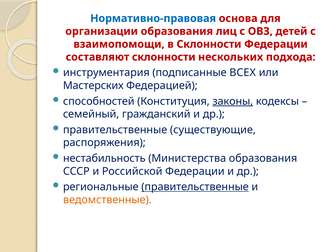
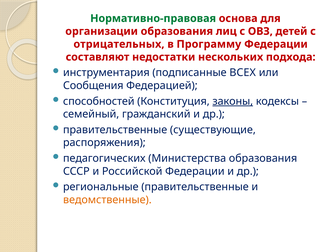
Нормативно-правовая colour: blue -> green
взаимопомощи: взаимопомощи -> отрицательных
в Склонности: Склонности -> Программу
составляют склонности: склонности -> недостатки
Мастерских: Мастерских -> Сообщения
нестабильность: нестабильность -> педагогических
правительственные at (195, 187) underline: present -> none
